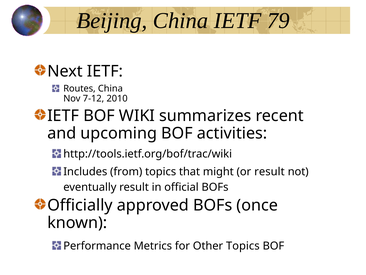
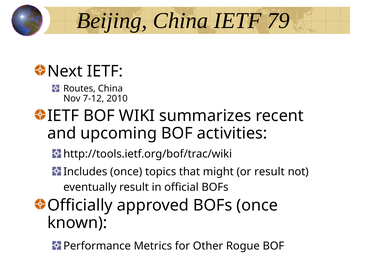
Includes from: from -> once
Other Topics: Topics -> Rogue
